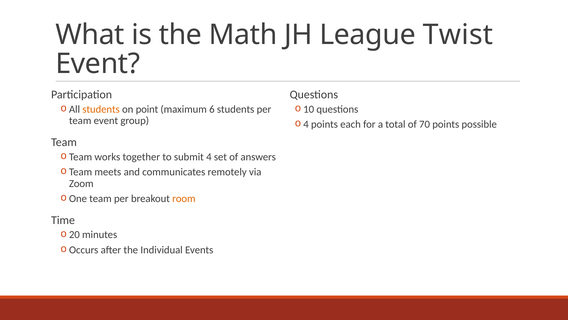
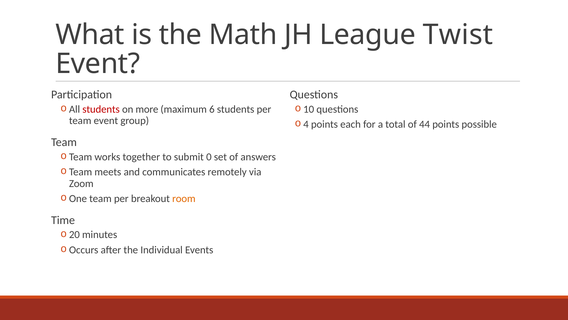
students at (101, 109) colour: orange -> red
point: point -> more
70: 70 -> 44
4: 4 -> 0
